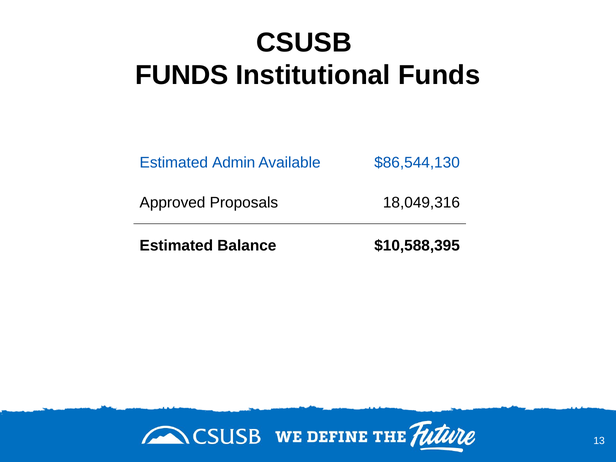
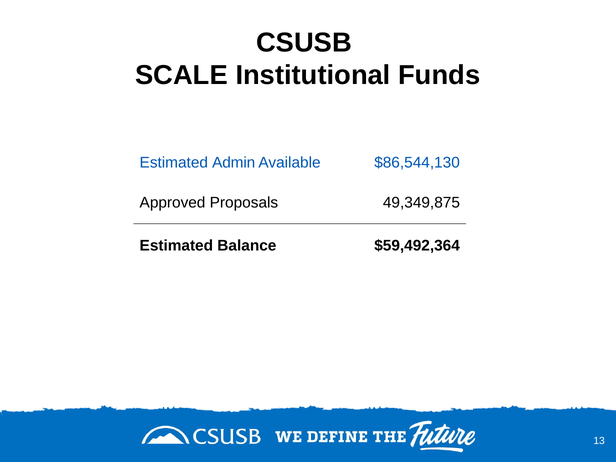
FUNDS at (182, 75): FUNDS -> SCALE
18,049,316: 18,049,316 -> 49,349,875
$10,588,395: $10,588,395 -> $59,492,364
